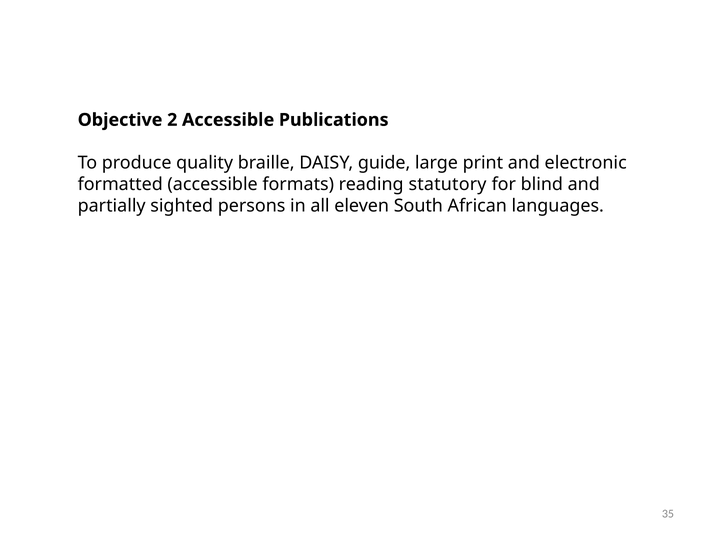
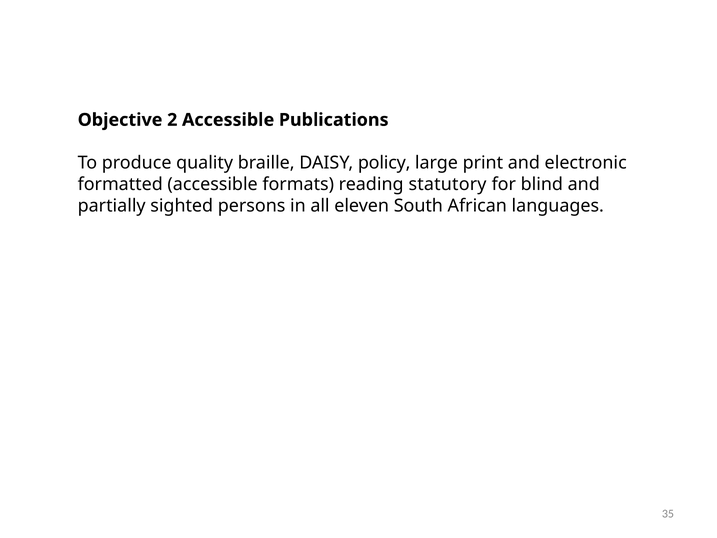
guide: guide -> policy
